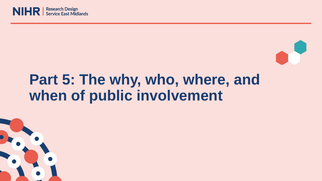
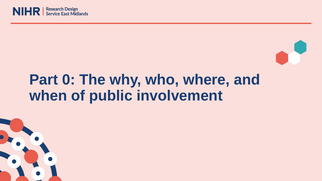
5: 5 -> 0
